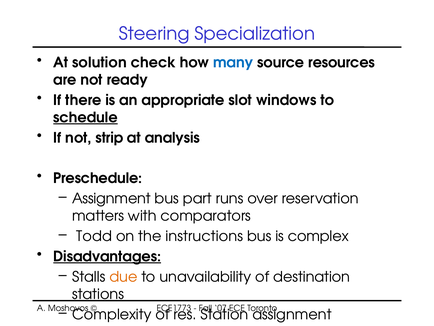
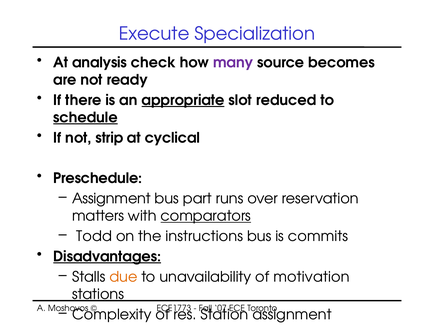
Steering: Steering -> Execute
solution: solution -> analysis
many colour: blue -> purple
resources: resources -> becomes
appropriate underline: none -> present
windows: windows -> reduced
analysis: analysis -> cyclical
comparators underline: none -> present
complex: complex -> commits
destination: destination -> motivation
